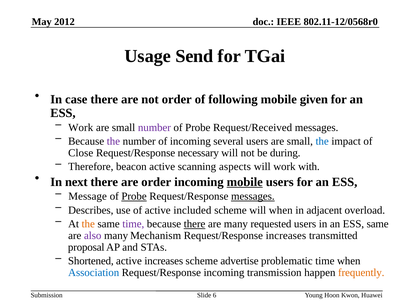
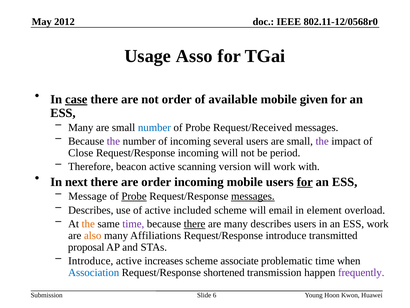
Send: Send -> Asso
case underline: none -> present
following: following -> available
Work at (81, 127): Work -> Many
number at (154, 127) colour: purple -> blue
the at (322, 141) colour: blue -> purple
Request/Response necessary: necessary -> incoming
during: during -> period
aspects: aspects -> version
mobile at (245, 182) underline: present -> none
for at (305, 182) underline: none -> present
will when: when -> email
adjacent: adjacent -> element
many requested: requested -> describes
ESS same: same -> work
also colour: purple -> orange
Mechanism: Mechanism -> Affiliations
Request/Response increases: increases -> introduce
Shortened at (91, 261): Shortened -> Introduce
advertise: advertise -> associate
Request/Response incoming: incoming -> shortened
frequently colour: orange -> purple
